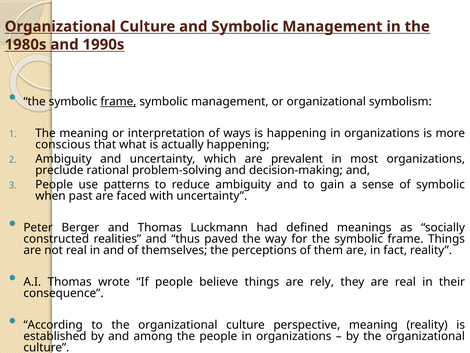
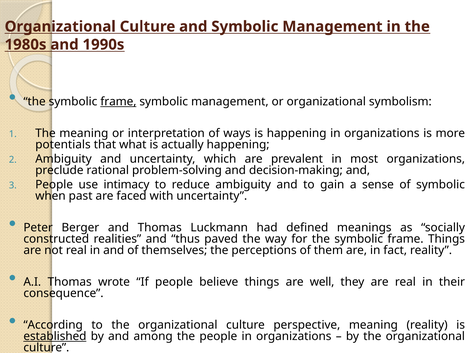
conscious: conscious -> potentials
patterns: patterns -> intimacy
rely: rely -> well
established underline: none -> present
